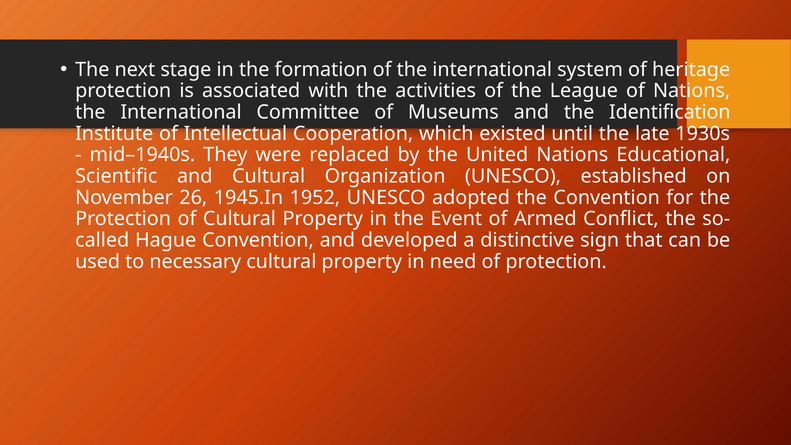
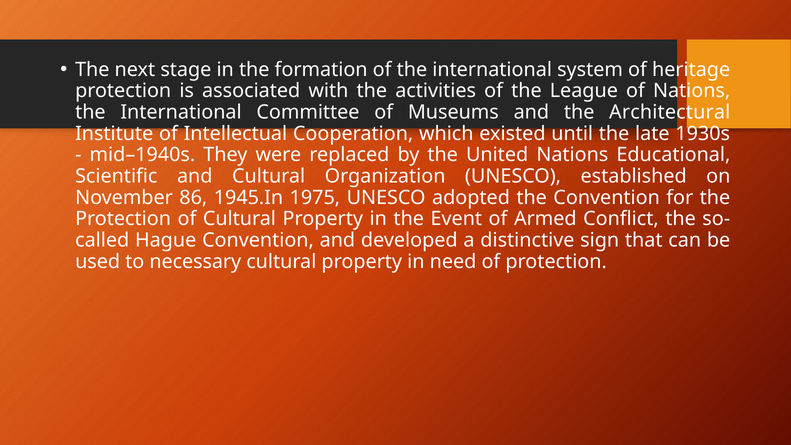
Identification: Identification -> Architectural
26: 26 -> 86
1952: 1952 -> 1975
